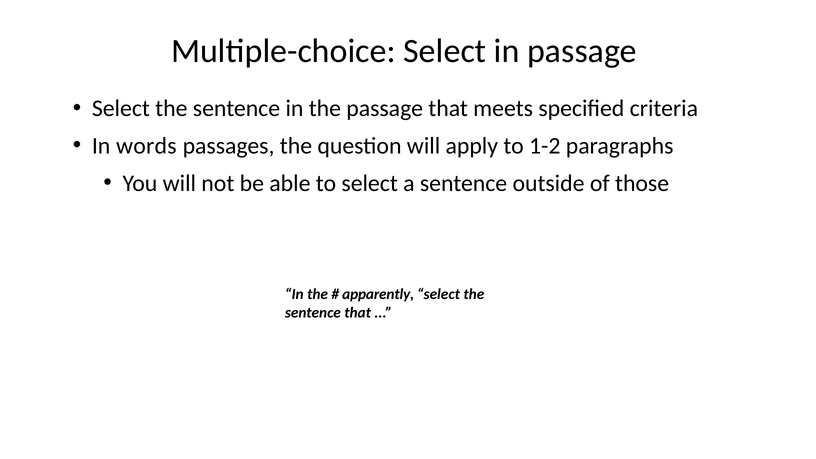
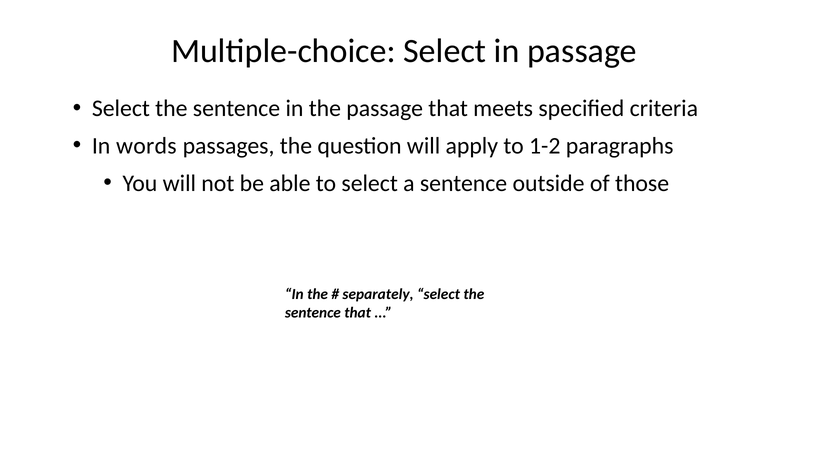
apparently: apparently -> separately
